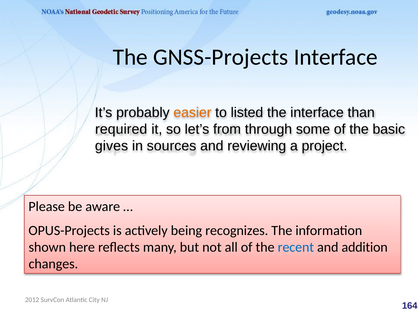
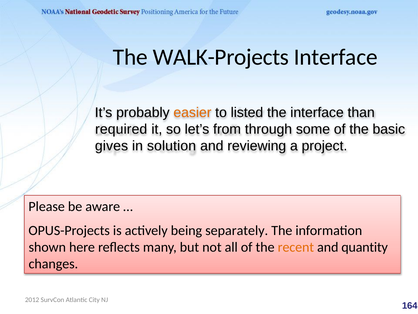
GNSS-Projects: GNSS-Projects -> WALK-Projects
sources: sources -> solution
recognizes: recognizes -> separately
recent colour: blue -> orange
addition: addition -> quantity
